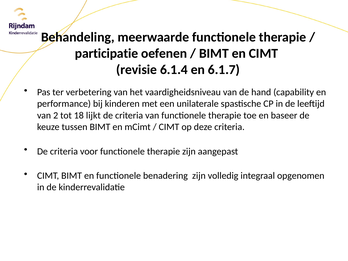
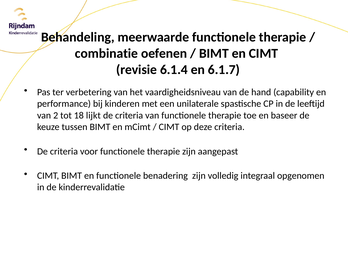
participatie: participatie -> combinatie
